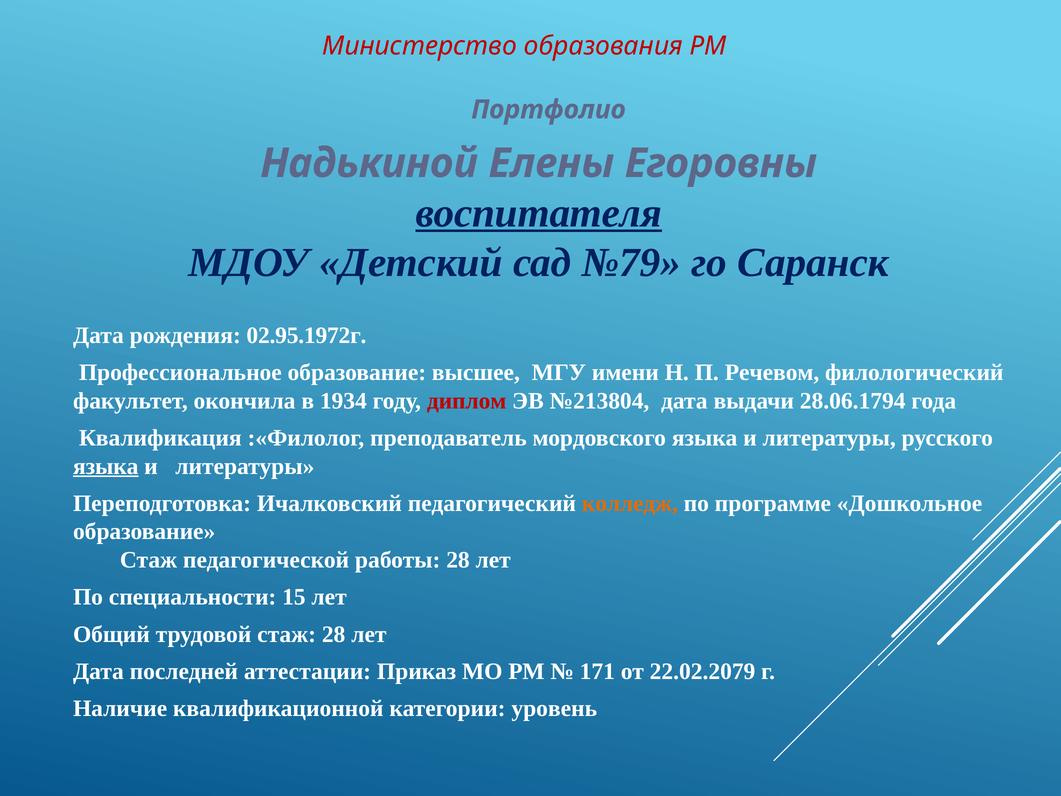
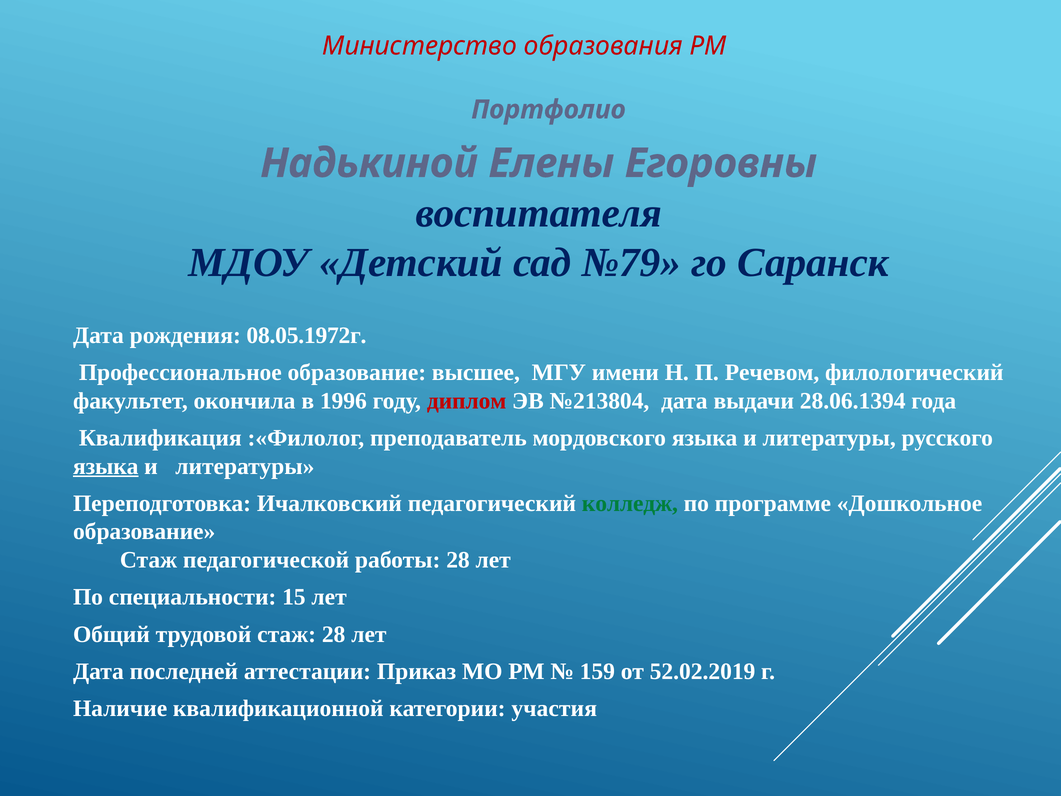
воспитателя underline: present -> none
02.95.1972г: 02.95.1972г -> 08.05.1972г
1934: 1934 -> 1996
28.06.1794: 28.06.1794 -> 28.06.1394
колледж colour: orange -> green
171: 171 -> 159
22.02.2079: 22.02.2079 -> 52.02.2019
уровень: уровень -> участия
